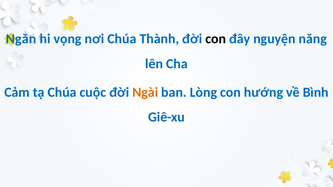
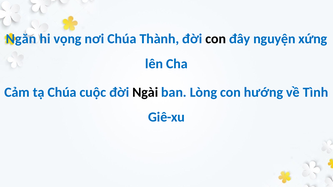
năng: năng -> xứng
Ngài colour: orange -> black
Bình: Bình -> Tình
